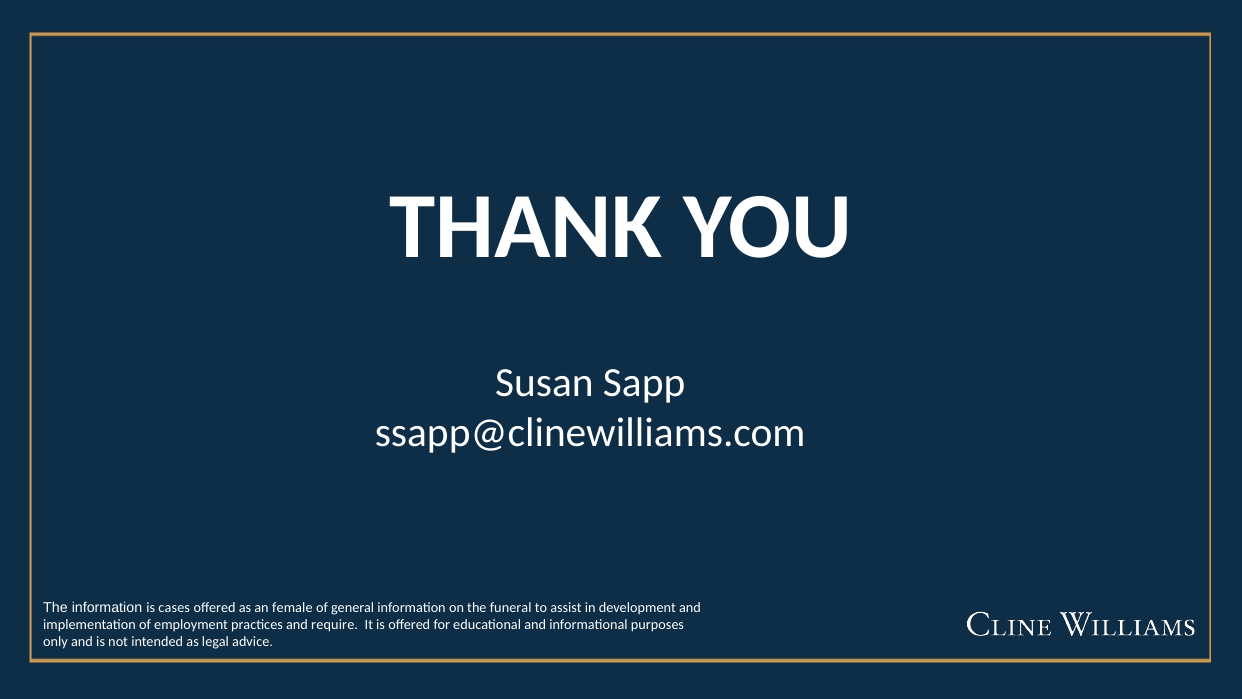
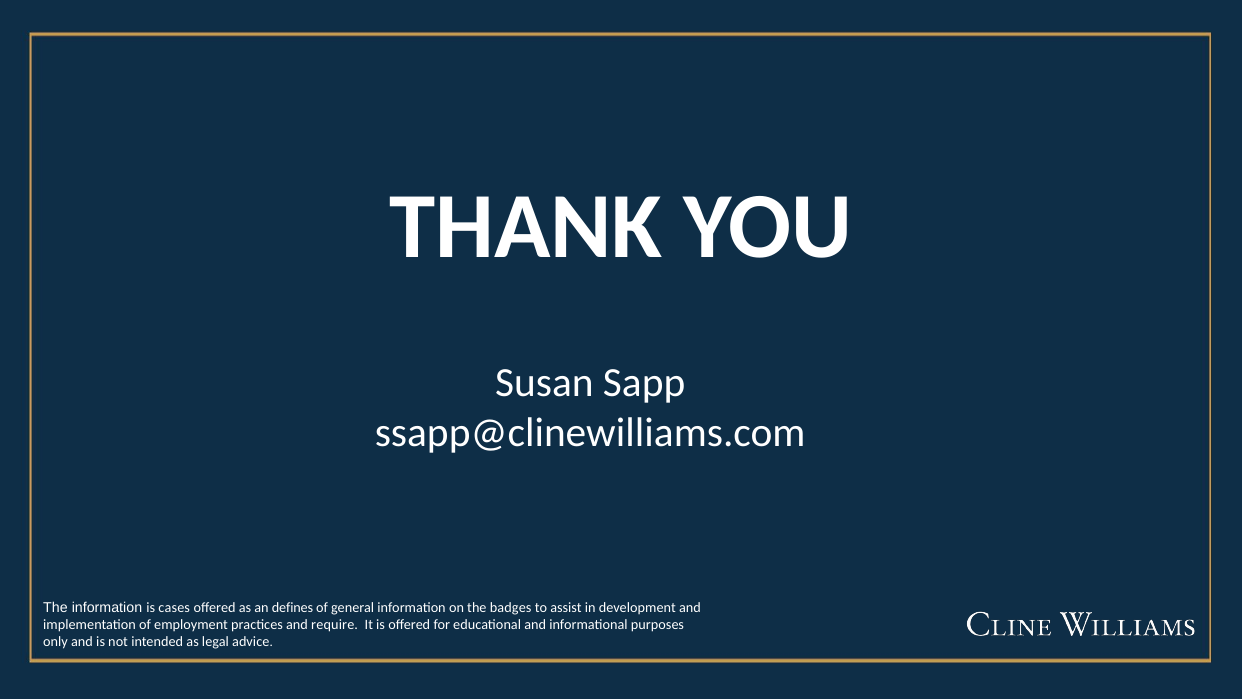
female: female -> defines
funeral: funeral -> badges
